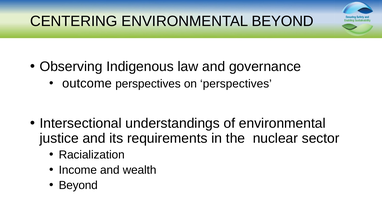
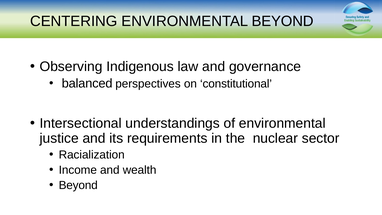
outcome: outcome -> balanced
on perspectives: perspectives -> constitutional
